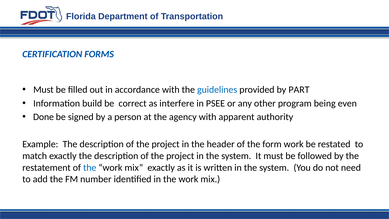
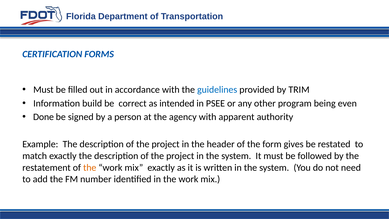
PART: PART -> TRIM
interfere: interfere -> intended
form work: work -> gives
the at (90, 167) colour: blue -> orange
